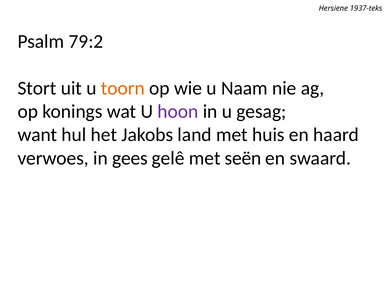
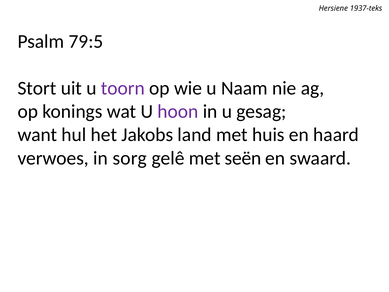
79:2: 79:2 -> 79:5
toorn colour: orange -> purple
gees: gees -> sorg
